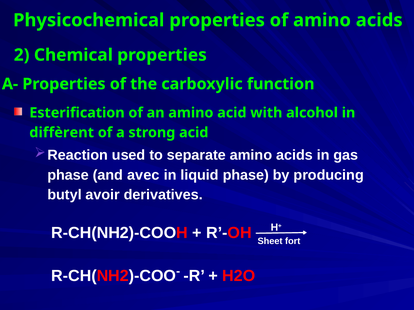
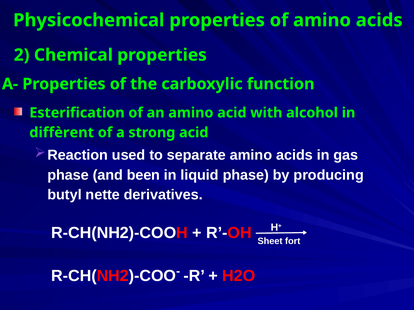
avec: avec -> been
avoir: avoir -> nette
